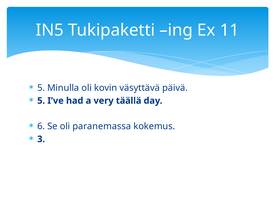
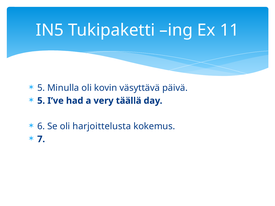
paranemassa: paranemassa -> harjoittelusta
3: 3 -> 7
